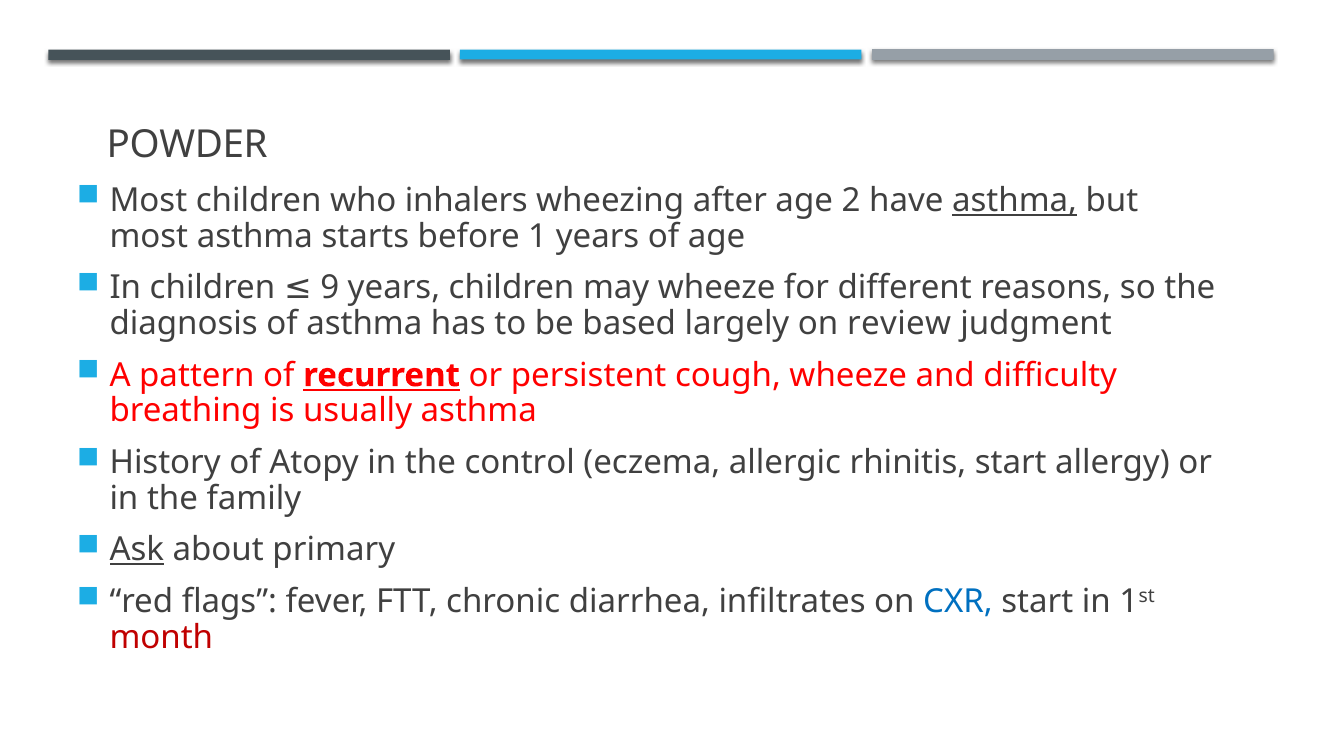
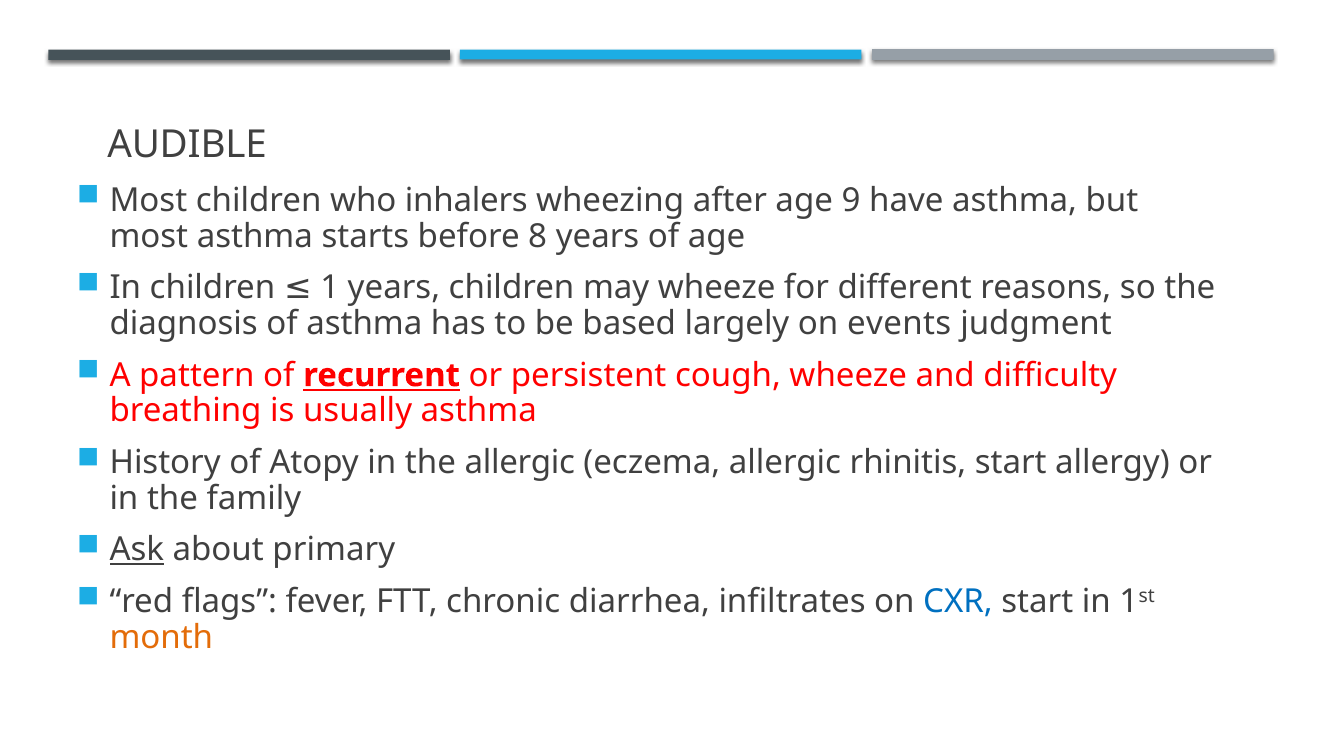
POWDER: POWDER -> AUDIBLE
2: 2 -> 9
asthma at (1015, 200) underline: present -> none
1: 1 -> 8
9: 9 -> 1
review: review -> events
the control: control -> allergic
month colour: red -> orange
